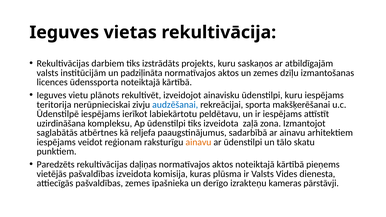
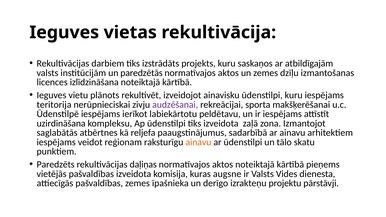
padziļināta: padziļināta -> paredzētās
ūdenssporta: ūdenssporta -> izlīdzināšana
audzēšanai colour: blue -> purple
plūsma: plūsma -> augsne
kameras: kameras -> projektu
